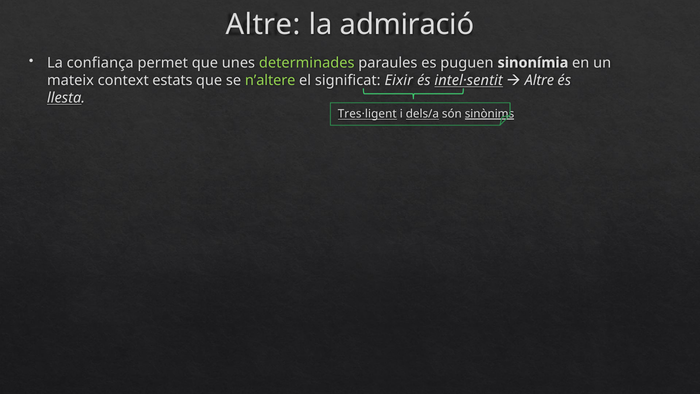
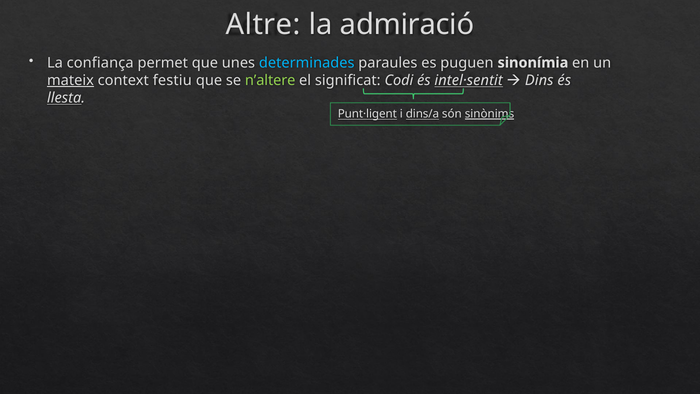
determinades colour: light green -> light blue
mateix underline: none -> present
estats: estats -> festiu
Eixir: Eixir -> Codi
Altre at (539, 80): Altre -> Dins
Tres·ligent: Tres·ligent -> Punt·ligent
dels/a: dels/a -> dins/a
